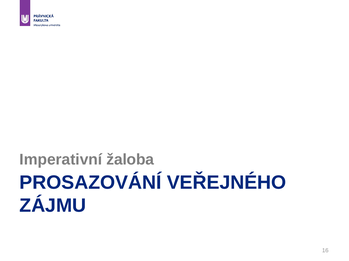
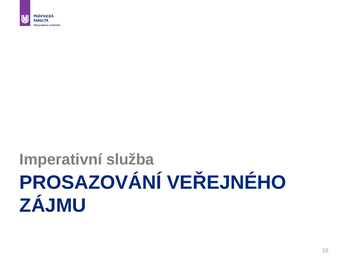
žaloba: žaloba -> služba
